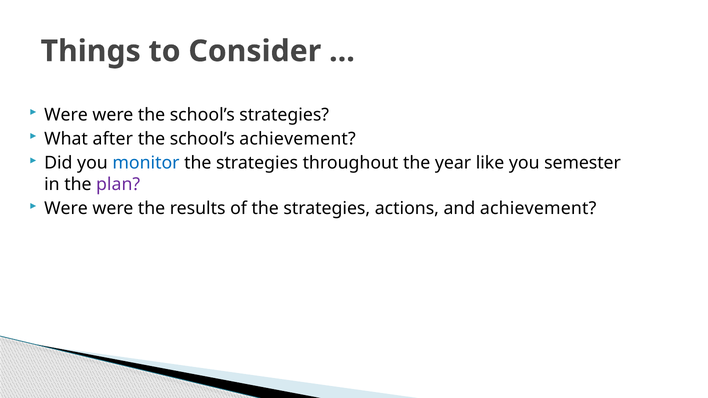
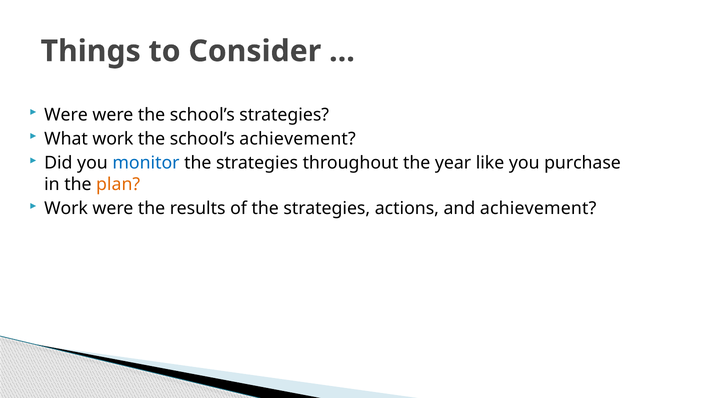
What after: after -> work
semester: semester -> purchase
plan colour: purple -> orange
Were at (66, 209): Were -> Work
